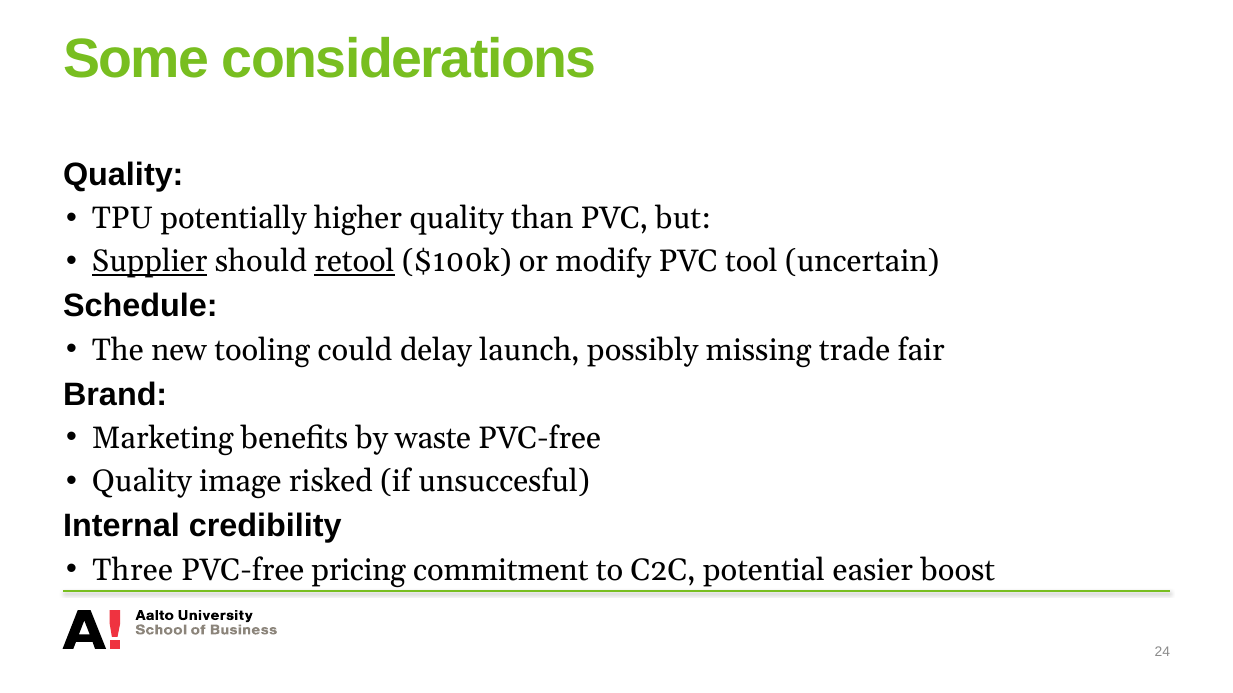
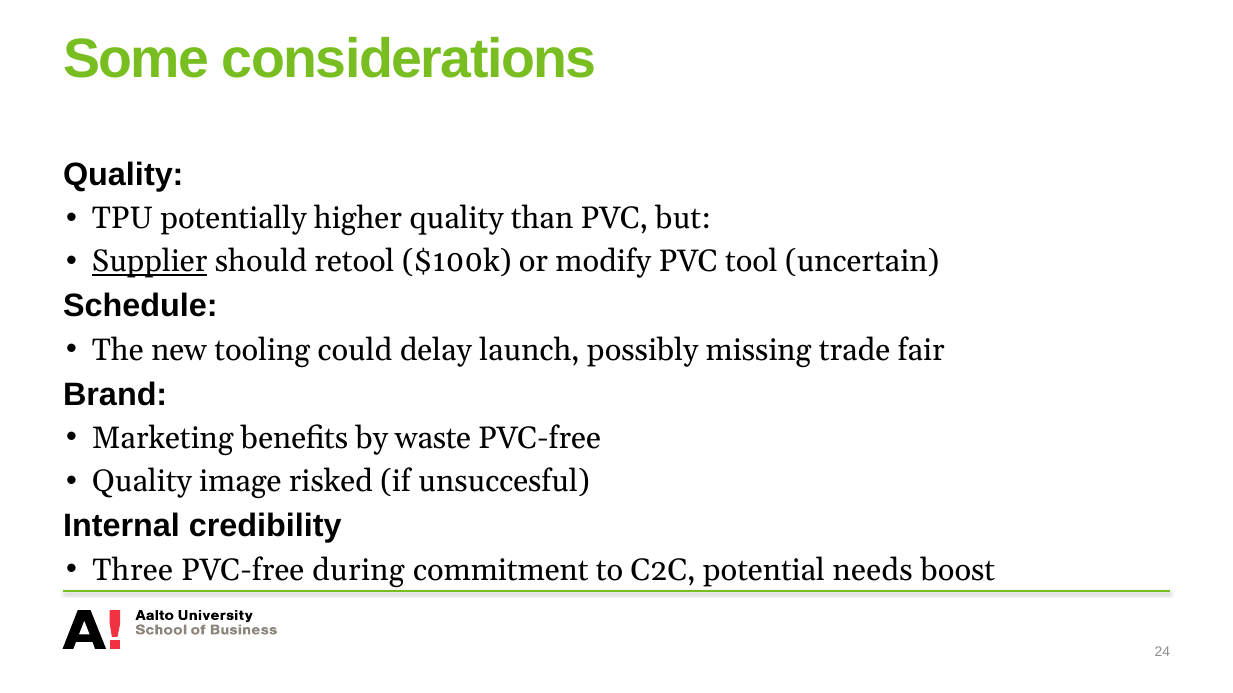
retool underline: present -> none
pricing: pricing -> during
easier: easier -> needs
